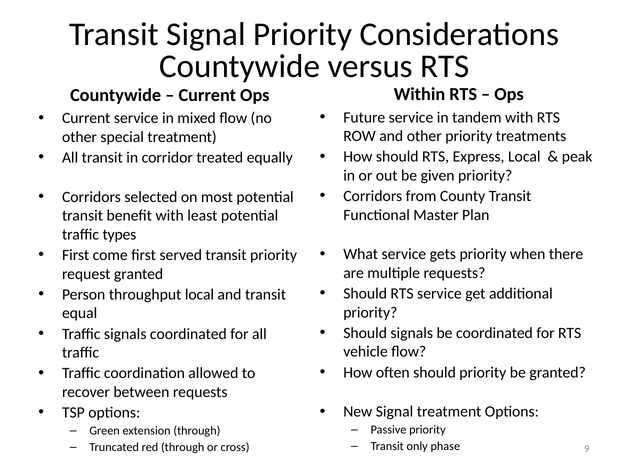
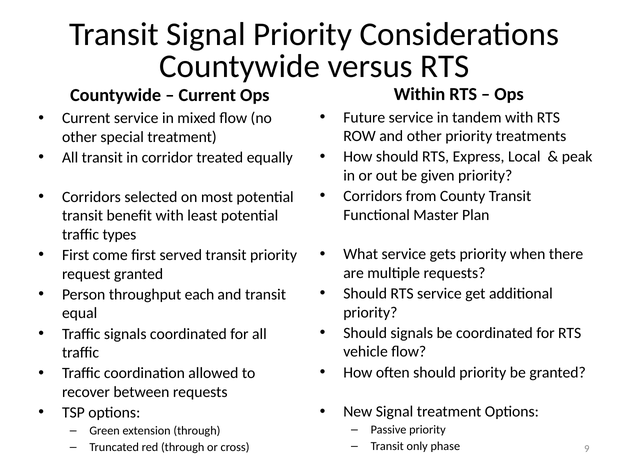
throughput local: local -> each
